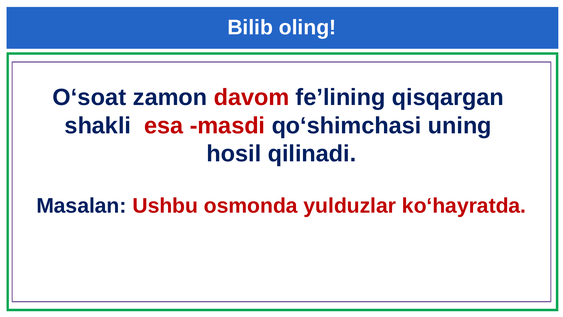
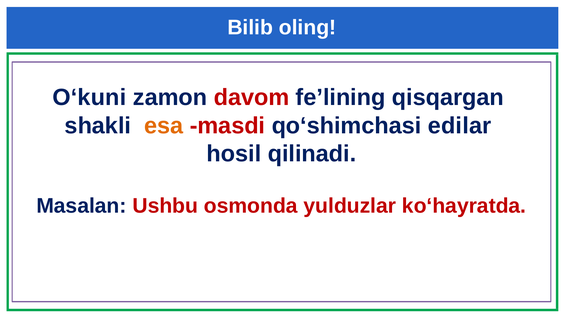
O‘soat: O‘soat -> O‘kuni
esa colour: red -> orange
uning: uning -> edilar
